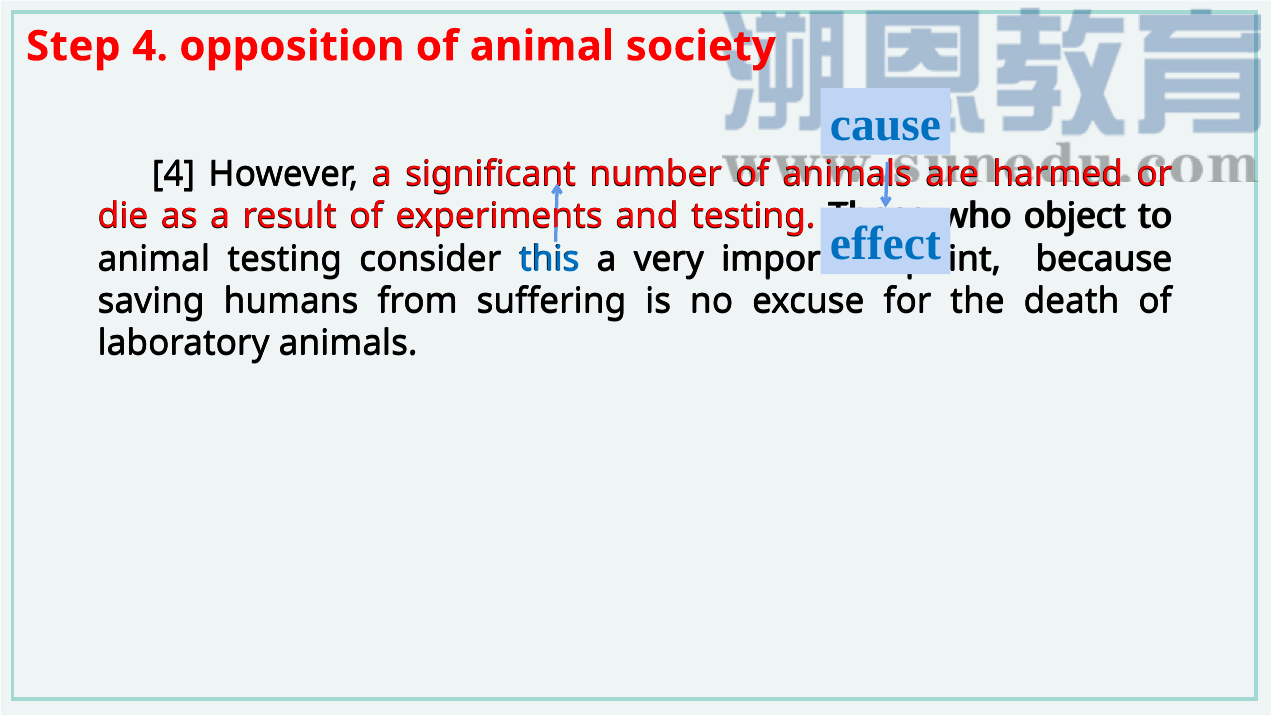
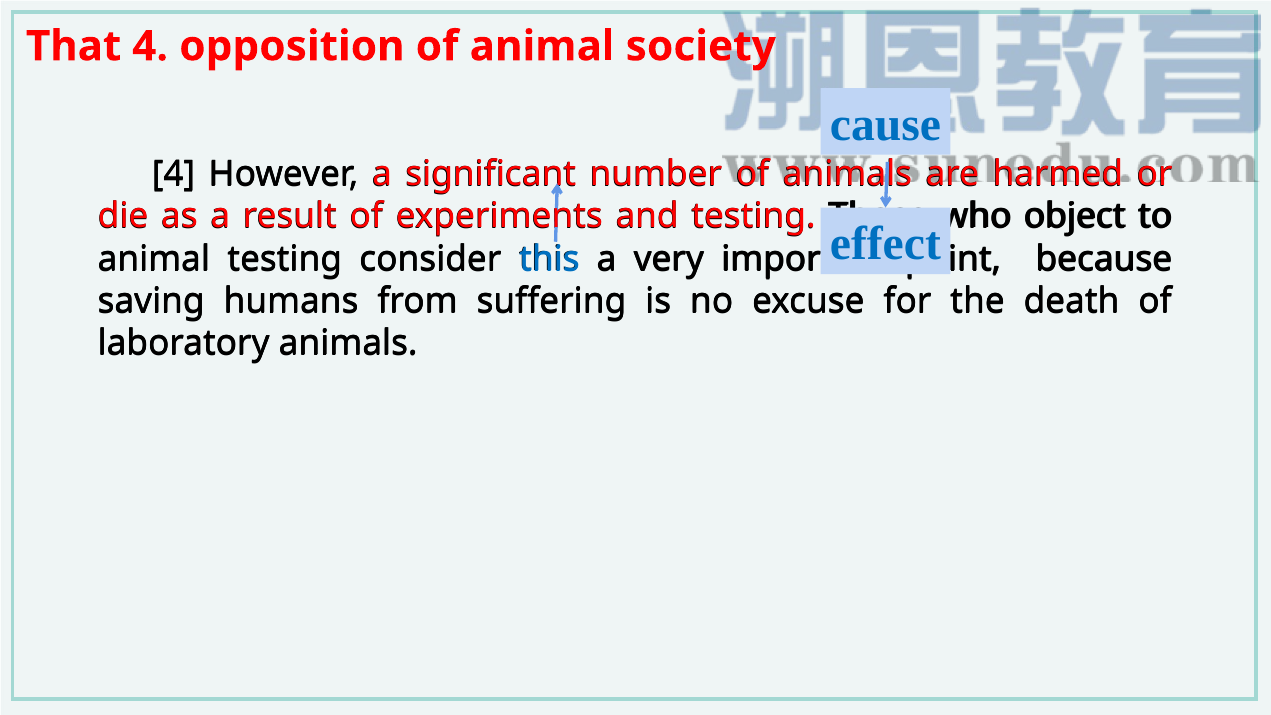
Step: Step -> That
